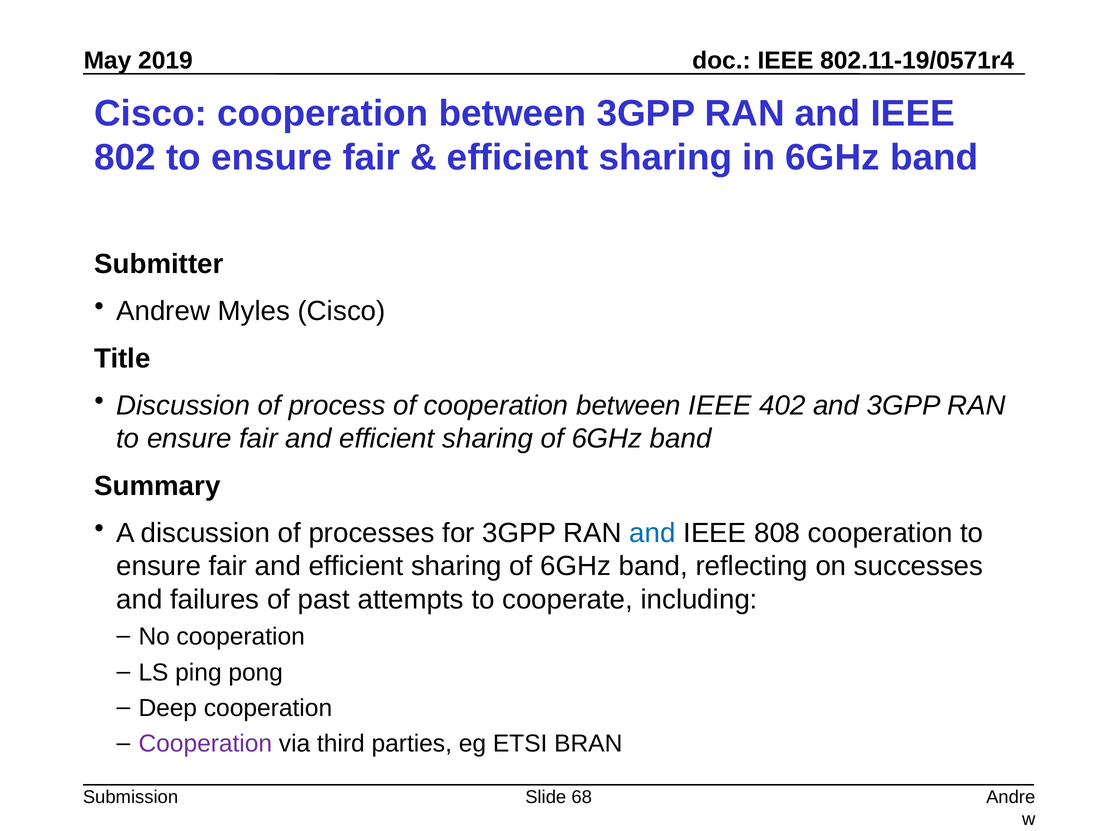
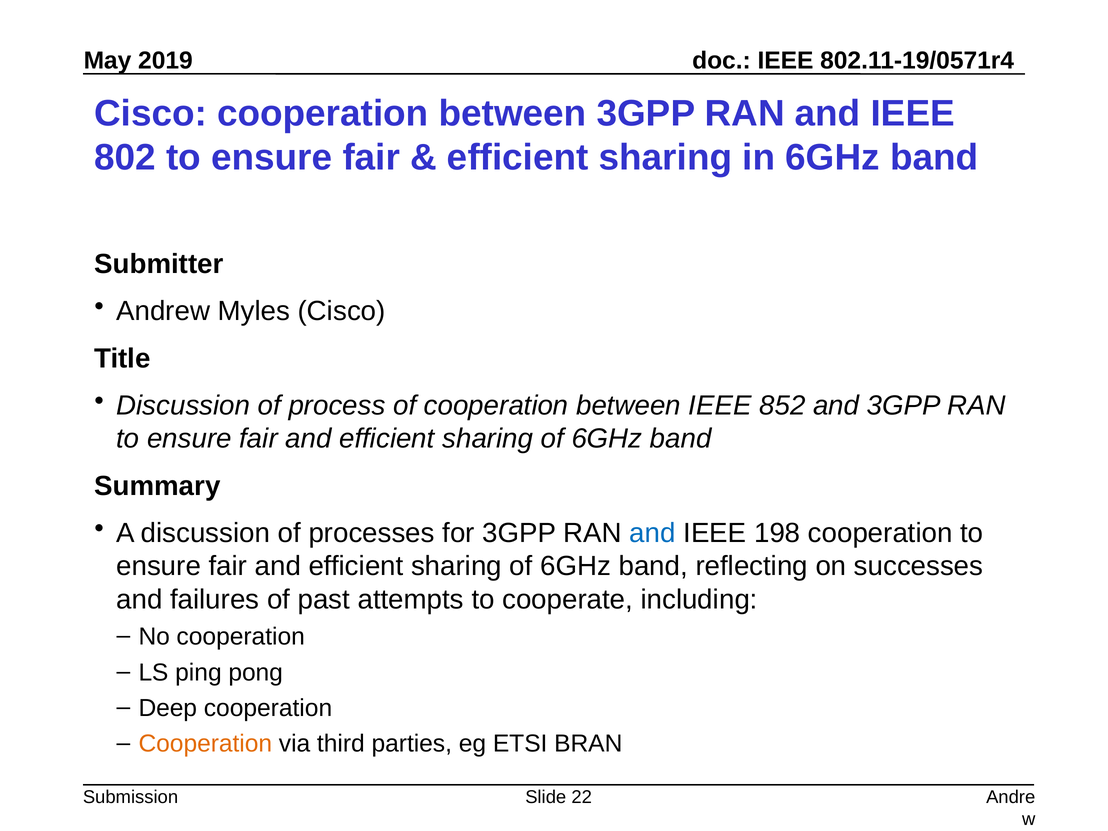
402: 402 -> 852
808: 808 -> 198
Cooperation at (205, 744) colour: purple -> orange
68: 68 -> 22
